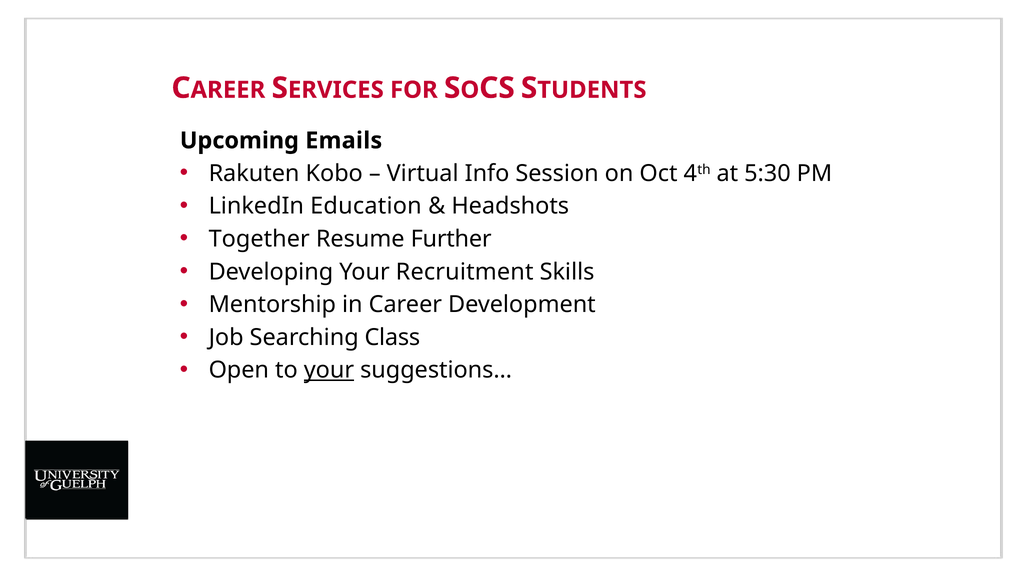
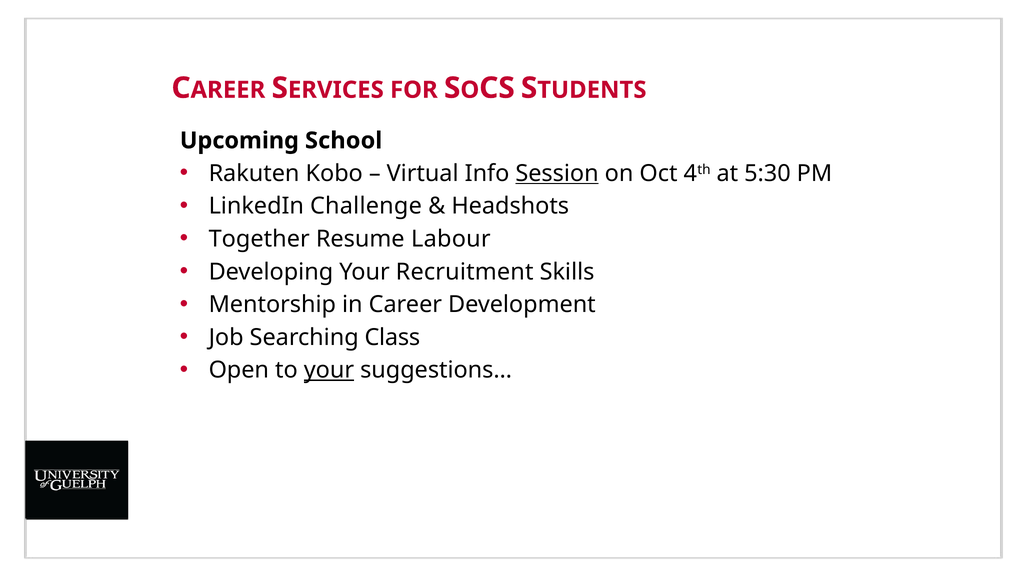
Emails: Emails -> School
Session underline: none -> present
Education: Education -> Challenge
Further: Further -> Labour
